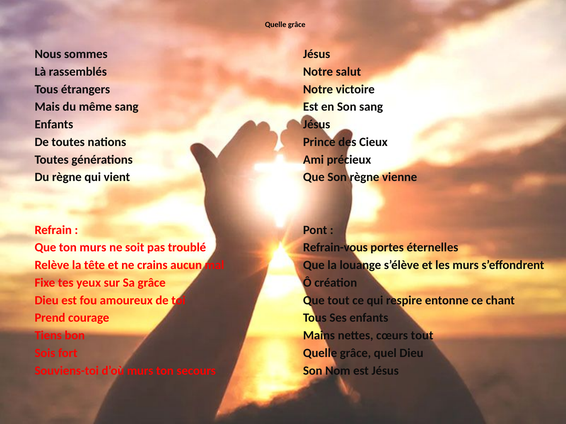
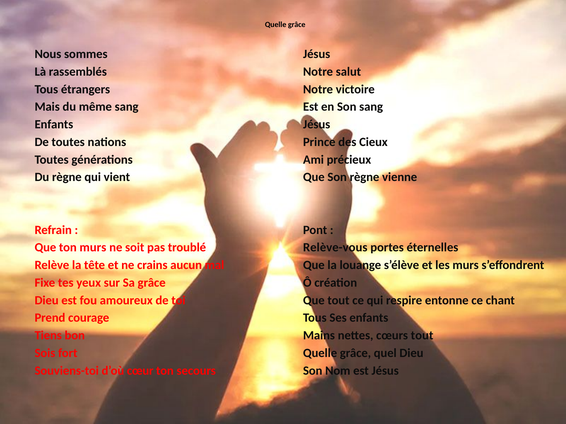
Refrain-vous: Refrain-vous -> Relève-vous
d’où murs: murs -> cœur
